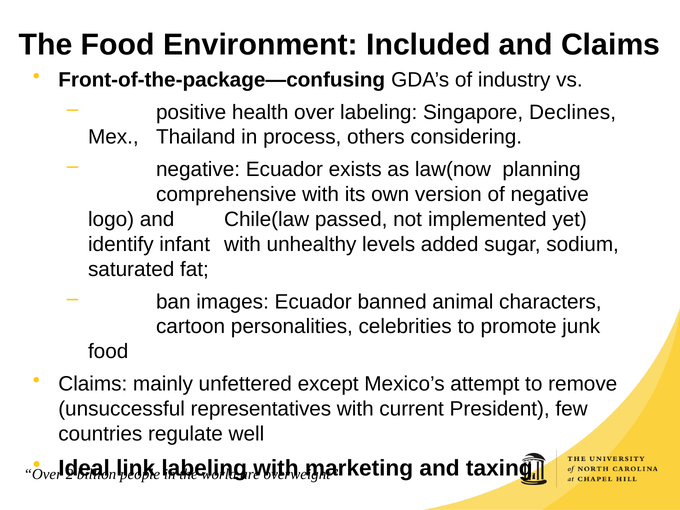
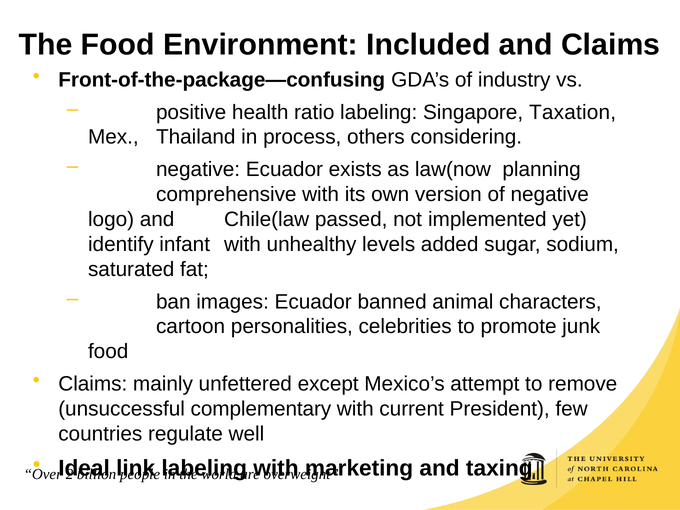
health over: over -> ratio
Declines: Declines -> Taxation
representatives: representatives -> complementary
